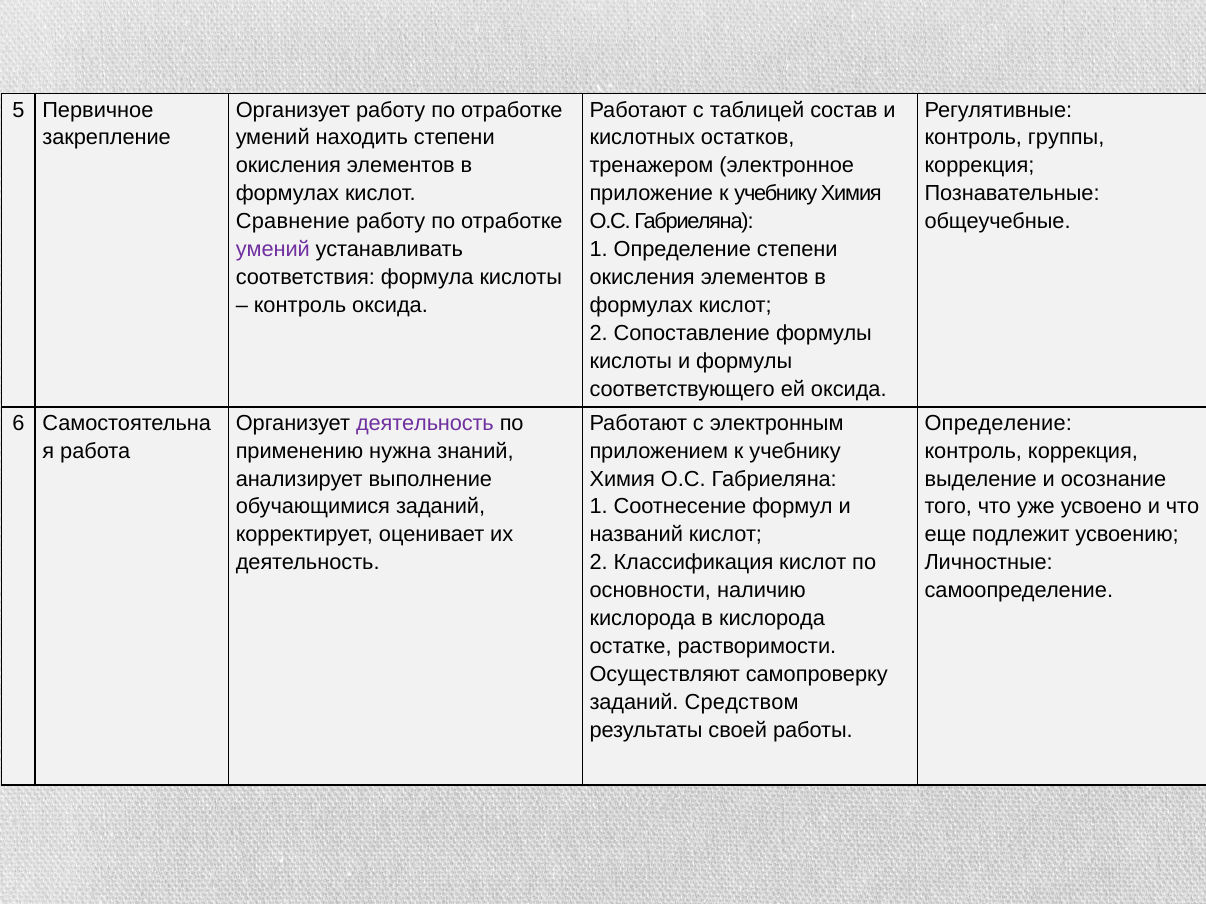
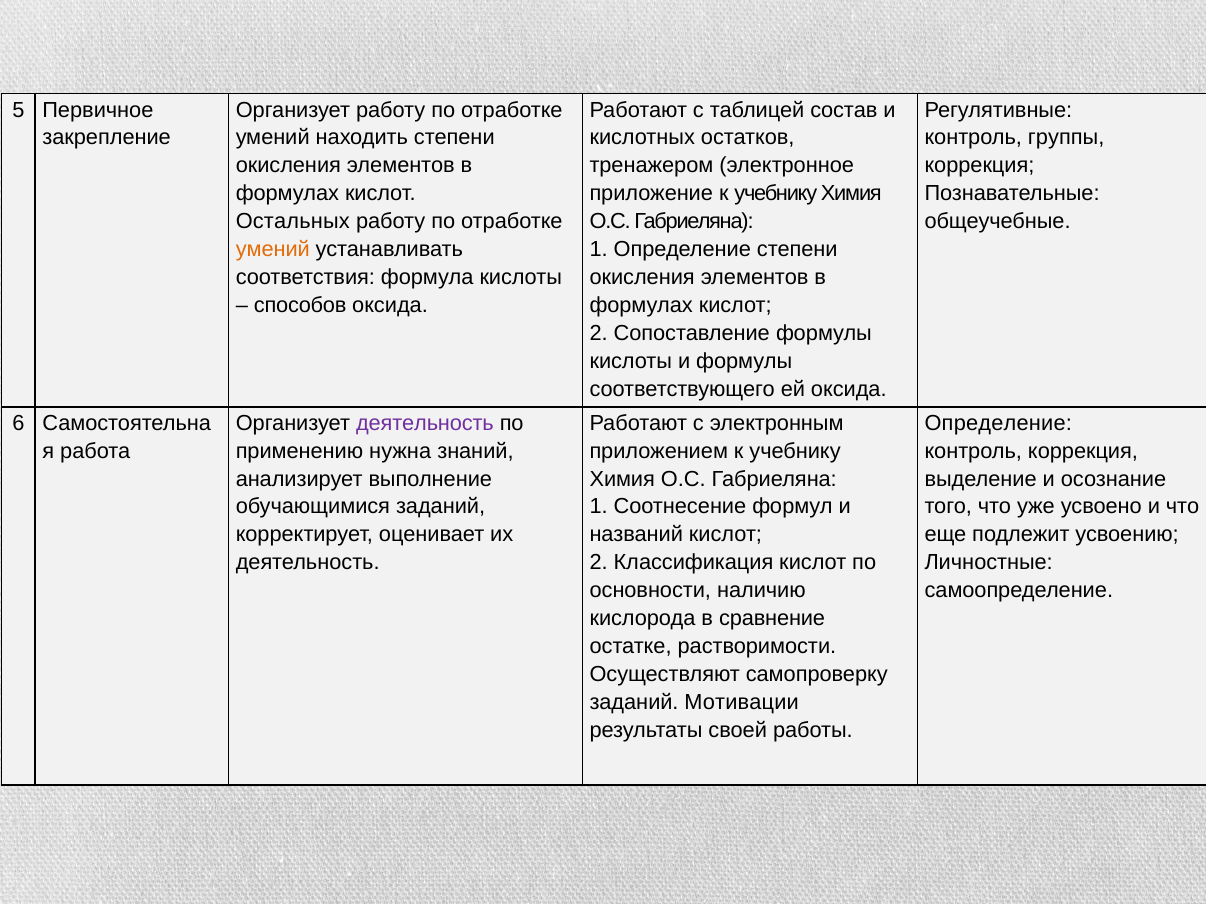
Сравнение: Сравнение -> Остальных
умений at (273, 250) colour: purple -> orange
контроль at (300, 305): контроль -> способов
в кислорода: кислорода -> сравнение
Средством: Средством -> Мотивации
